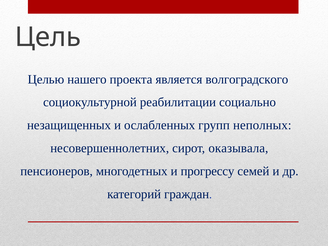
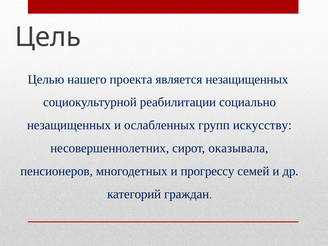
является волгоградского: волгоградского -> незащищенных
неполных: неполных -> искусству
